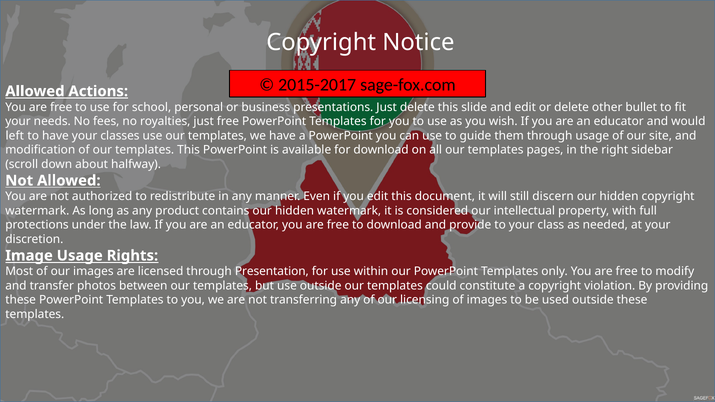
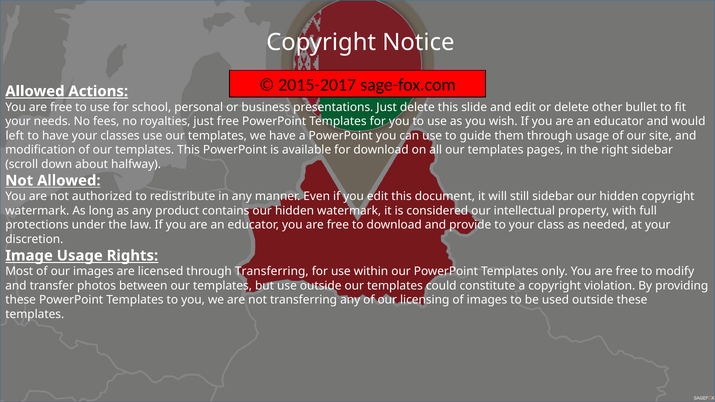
still discern: discern -> sidebar
through Presentation: Presentation -> Transferring
